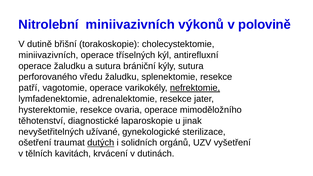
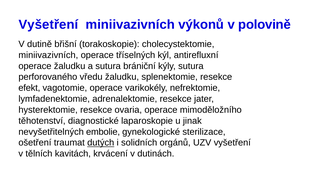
Nitrolební at (49, 25): Nitrolební -> Vyšetření
patří: patří -> efekt
nefrektomie underline: present -> none
užívané: užívané -> embolie
